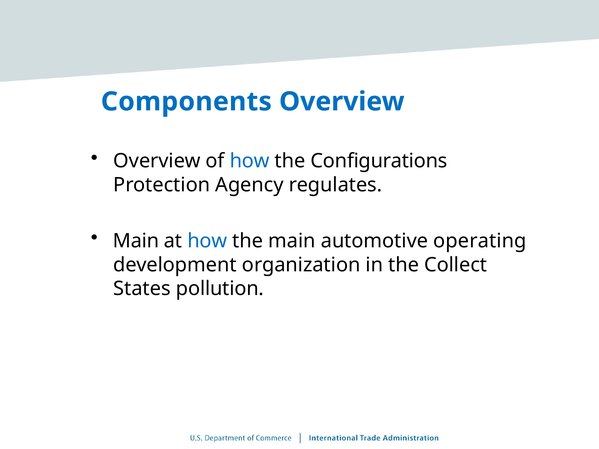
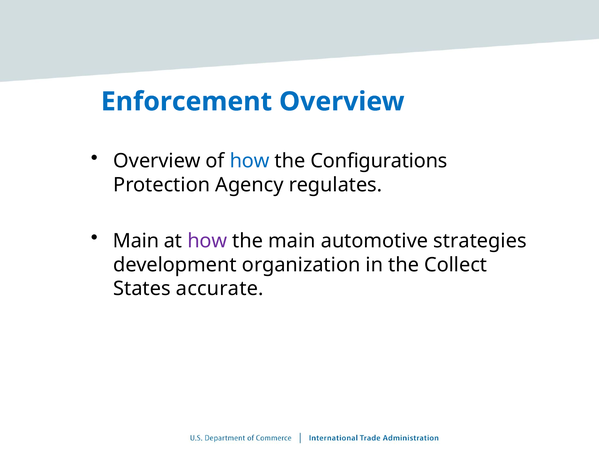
Components: Components -> Enforcement
how at (207, 241) colour: blue -> purple
operating: operating -> strategies
pollution: pollution -> accurate
